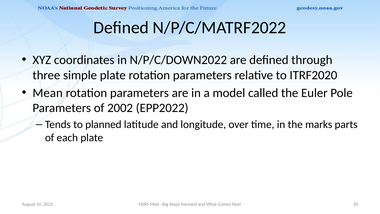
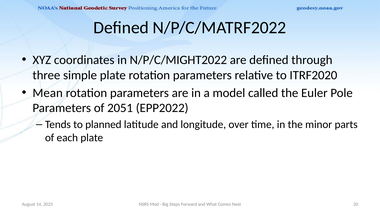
N/P/C/DOWN2022: N/P/C/DOWN2022 -> N/P/C/MIGHT2022
2002: 2002 -> 2051
marks: marks -> minor
